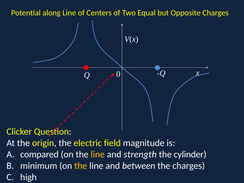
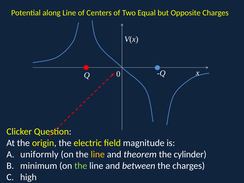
compared: compared -> uniformly
strength: strength -> theorem
the at (81, 166) colour: yellow -> light green
